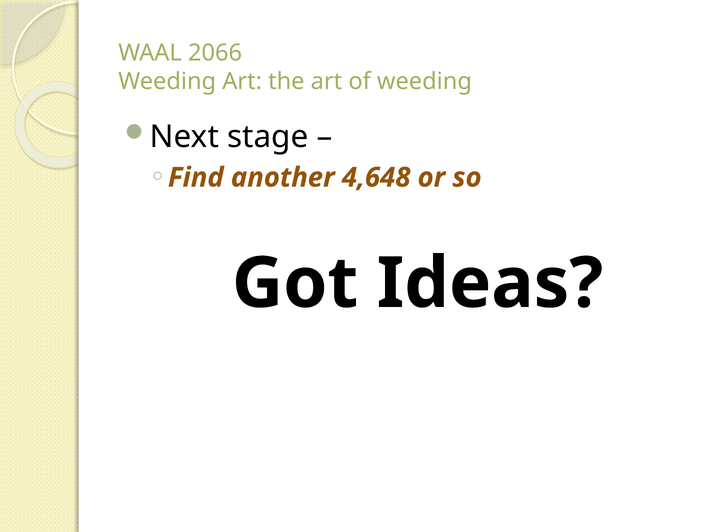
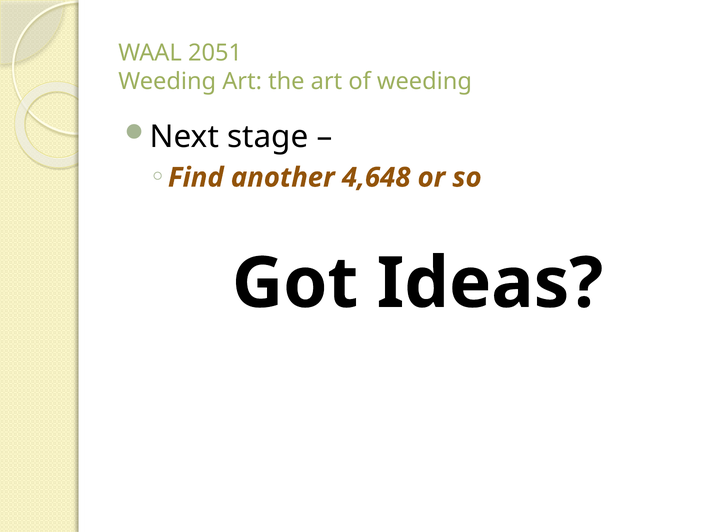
2066: 2066 -> 2051
